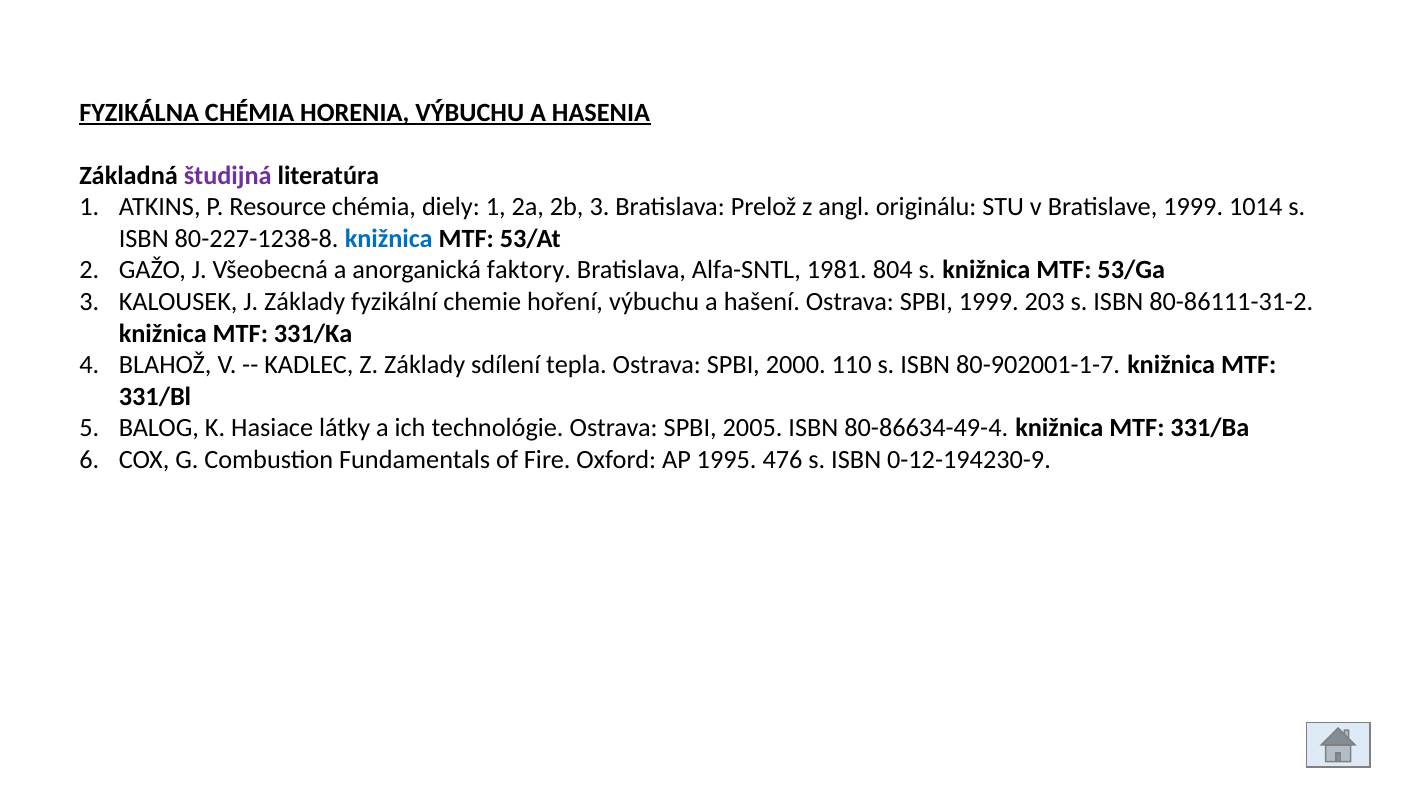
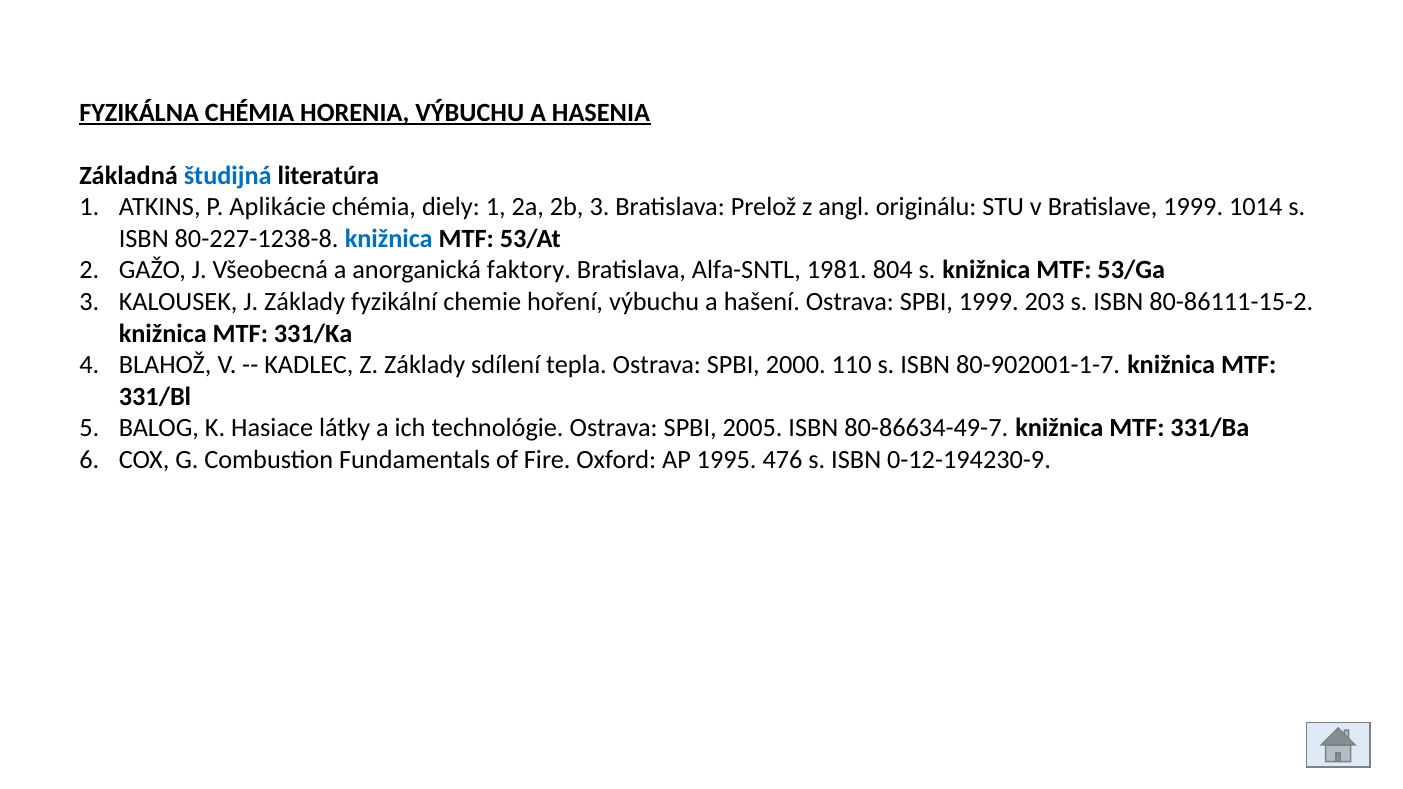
študijná colour: purple -> blue
Resource: Resource -> Aplikácie
80-86111-31-2: 80-86111-31-2 -> 80-86111-15-2
80-86634-49-4: 80-86634-49-4 -> 80-86634-49-7
